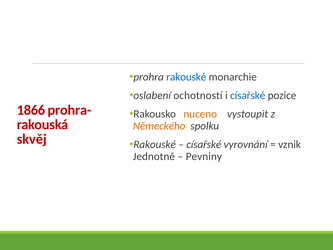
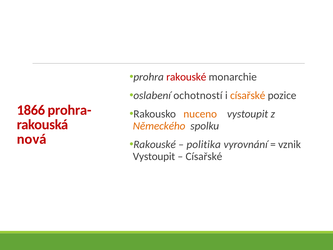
rakouské at (186, 77) colour: blue -> red
císařské at (248, 95) colour: blue -> orange
skvěj: skvěj -> nová
císařské at (204, 144): císařské -> politika
Jednotně at (154, 156): Jednotně -> Vystoupit
Pevniny at (204, 156): Pevniny -> Císařské
